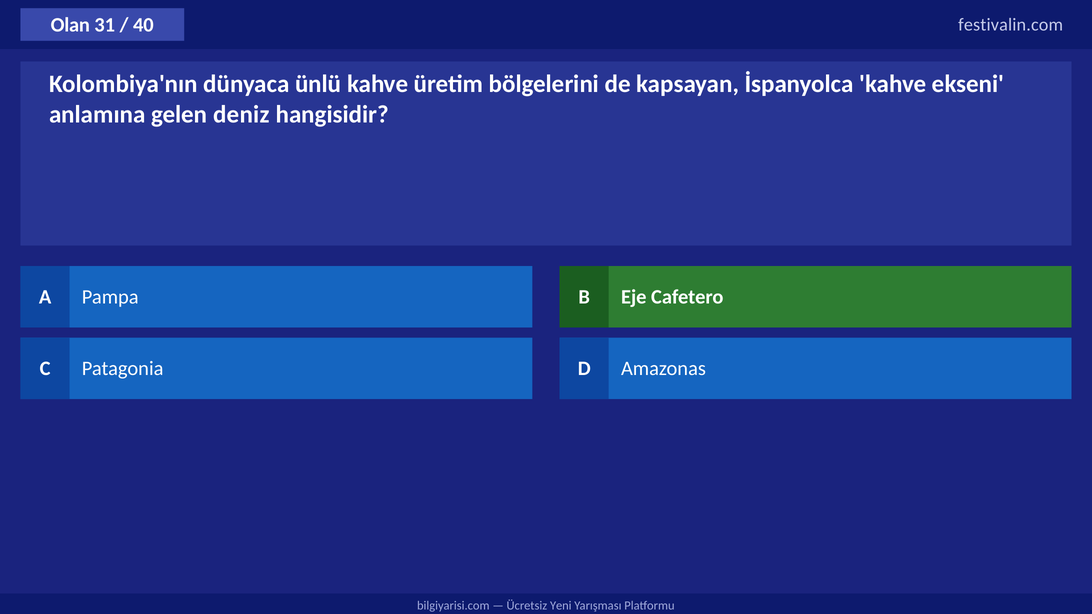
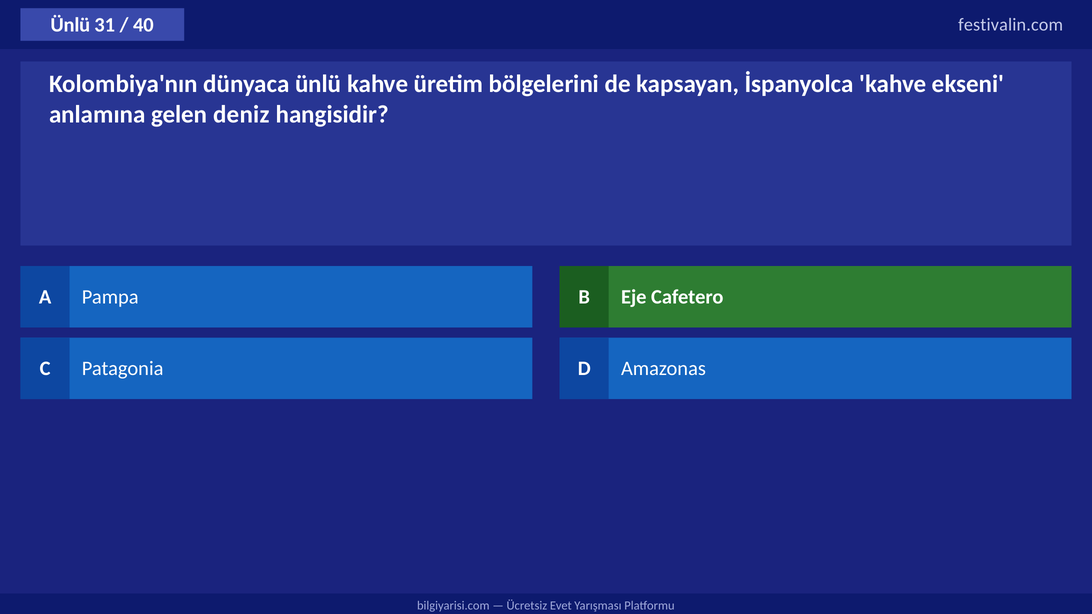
Olan at (70, 25): Olan -> Ünlü
Yeni: Yeni -> Evet
